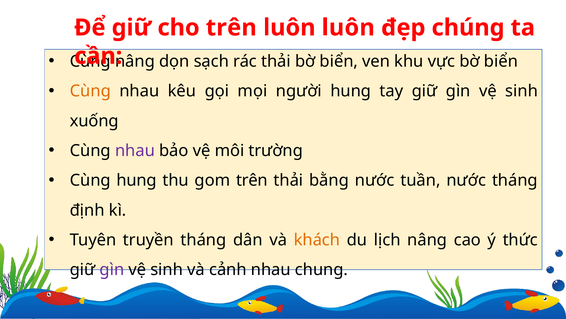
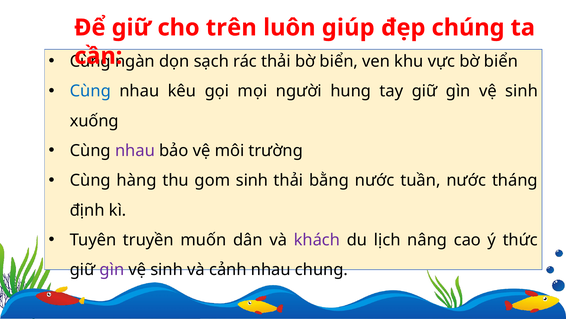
luôn luôn: luôn -> giúp
nâng at (135, 61): nâng -> ngàn
Cùng at (90, 91) colour: orange -> blue
Cùng hung: hung -> hàng
gom trên: trên -> sinh
truyền tháng: tháng -> muốn
khách colour: orange -> purple
